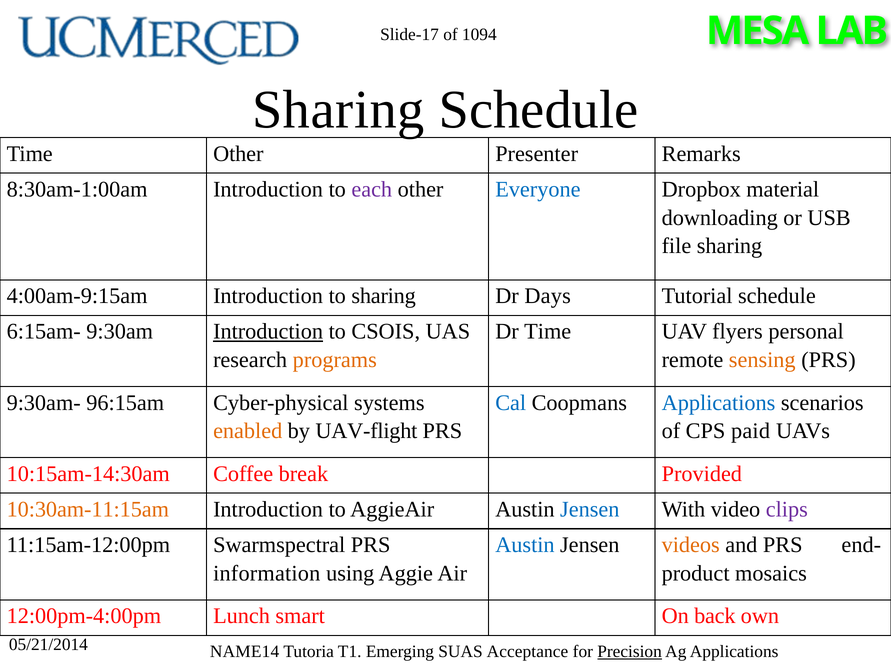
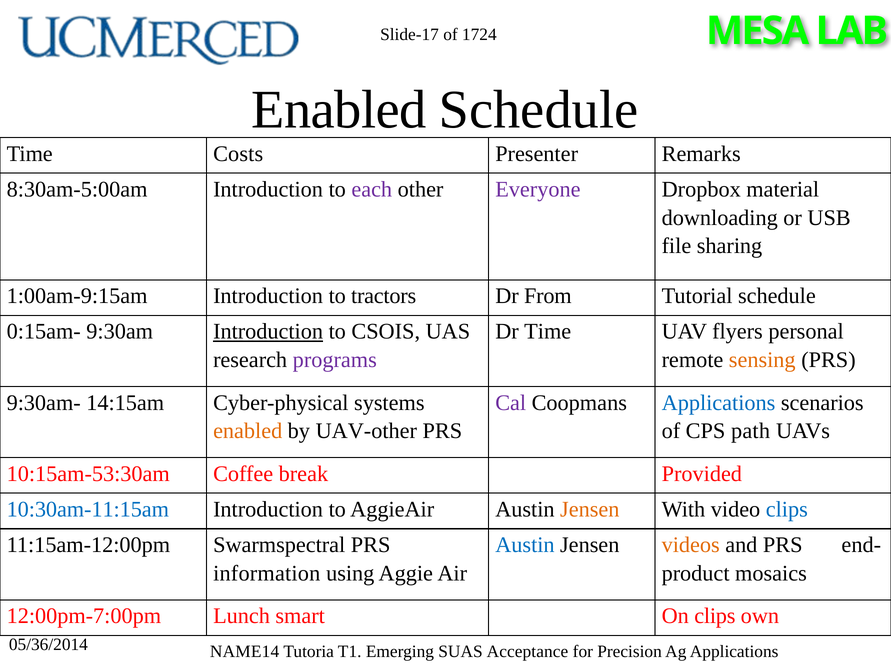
1094: 1094 -> 1724
Sharing at (338, 110): Sharing -> Enabled
Time Other: Other -> Costs
8:30am-1:00am: 8:30am-1:00am -> 8:30am-5:00am
Everyone colour: blue -> purple
4:00am-9:15am: 4:00am-9:15am -> 1:00am-9:15am
to sharing: sharing -> tractors
Days: Days -> From
6:15am-: 6:15am- -> 0:15am-
programs colour: orange -> purple
96:15am: 96:15am -> 14:15am
Cal colour: blue -> purple
UAV-flight: UAV-flight -> UAV-other
paid: paid -> path
10:15am-14:30am: 10:15am-14:30am -> 10:15am-53:30am
10:30am-11:15am colour: orange -> blue
Jensen at (590, 510) colour: blue -> orange
clips at (787, 510) colour: purple -> blue
12:00pm-4:00pm: 12:00pm-4:00pm -> 12:00pm-7:00pm
On back: back -> clips
05/21/2014: 05/21/2014 -> 05/36/2014
Precision underline: present -> none
